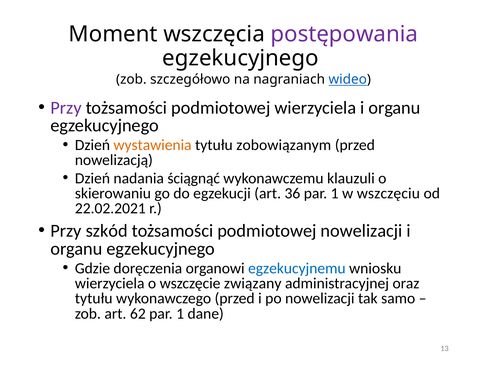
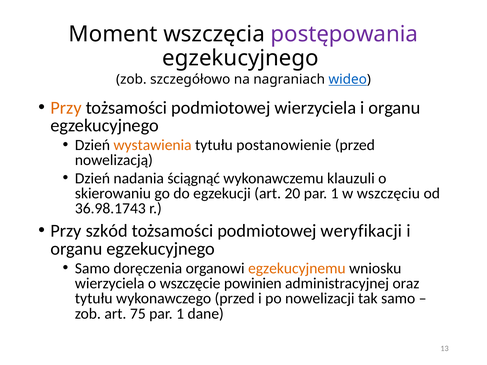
Przy at (66, 108) colour: purple -> orange
zobowiązanym: zobowiązanym -> postanowienie
36: 36 -> 20
22.02.2021: 22.02.2021 -> 36.98.1743
podmiotowej nowelizacji: nowelizacji -> weryfikacji
Gdzie at (92, 268): Gdzie -> Samo
egzekucyjnemu colour: blue -> orange
związany: związany -> powinien
62: 62 -> 75
